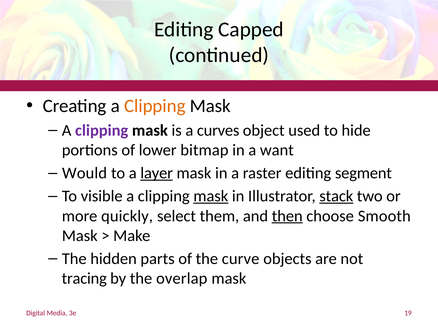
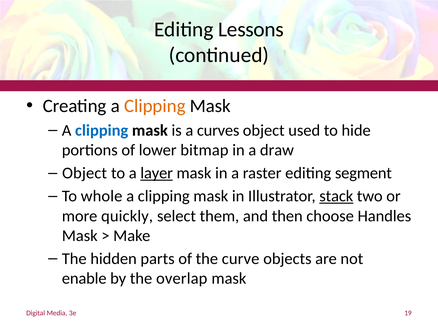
Capped: Capped -> Lessons
clipping at (102, 131) colour: purple -> blue
want: want -> draw
Would at (85, 173): Would -> Object
visible: visible -> whole
mask at (211, 197) underline: present -> none
then underline: present -> none
Smooth: Smooth -> Handles
tracing: tracing -> enable
